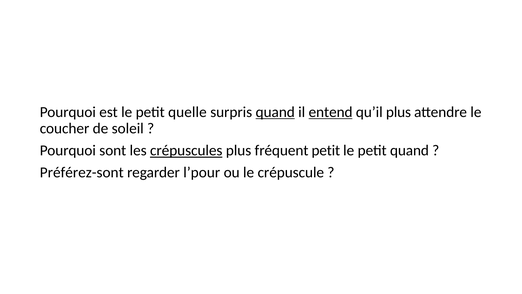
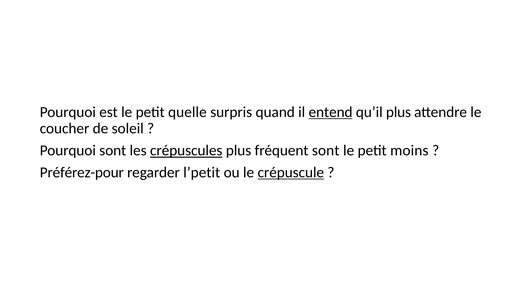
quand at (275, 112) underline: present -> none
fréquent petit: petit -> sont
petit quand: quand -> moins
Préférez-sont: Préférez-sont -> Préférez-pour
l’pour: l’pour -> l’petit
crépuscule underline: none -> present
